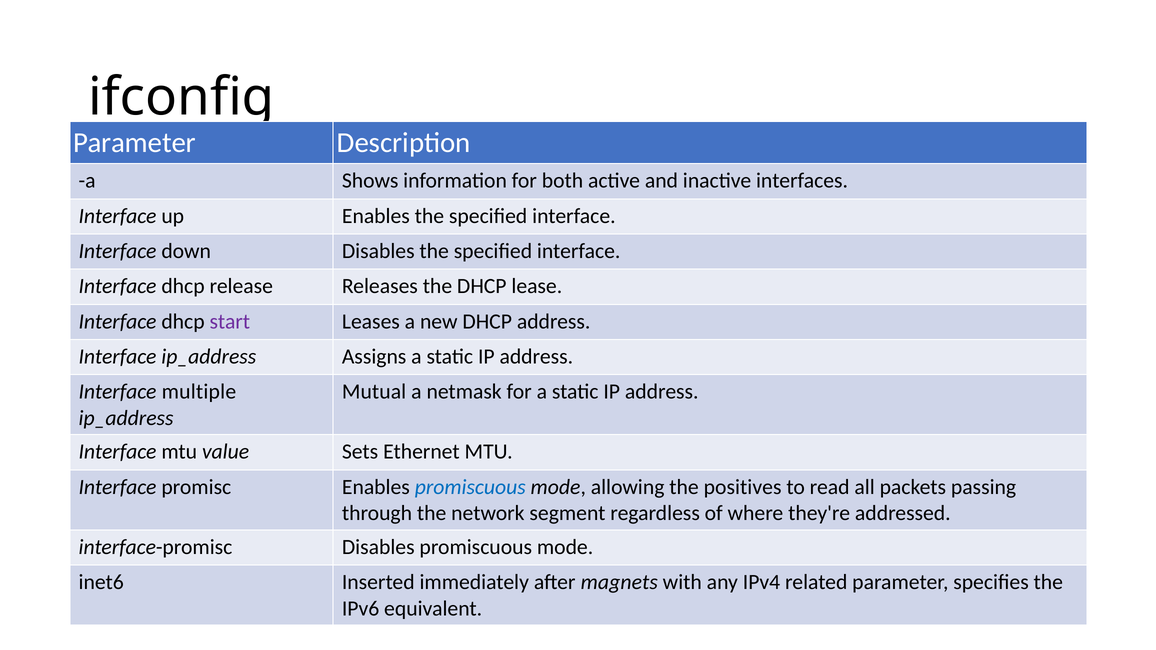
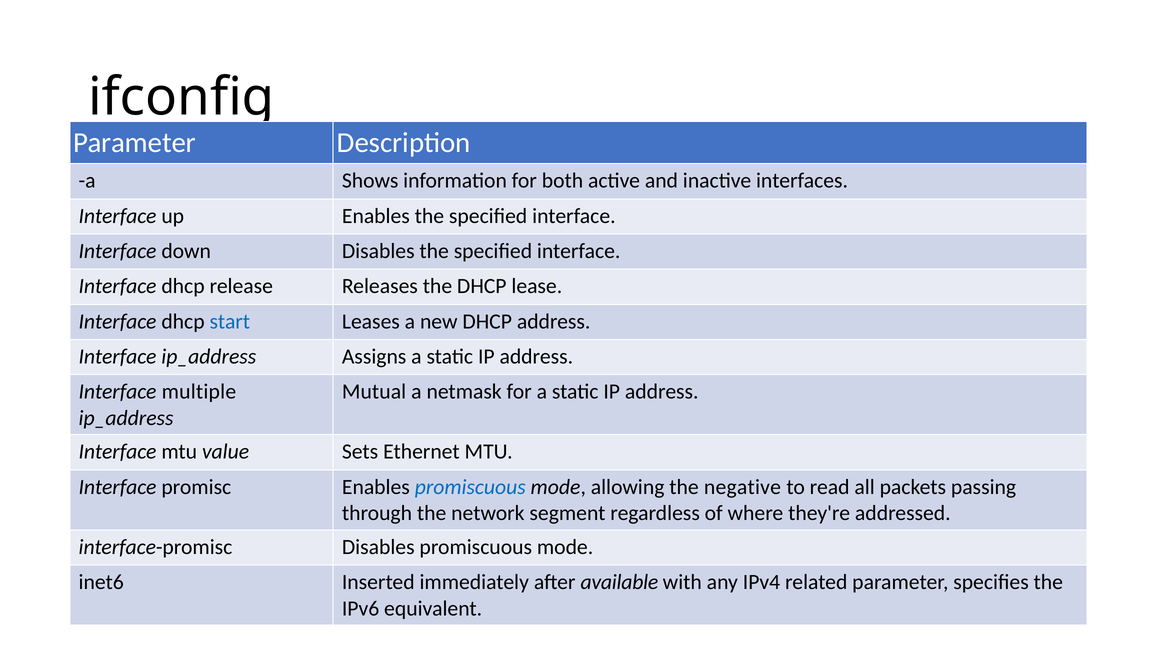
start colour: purple -> blue
positives: positives -> negative
magnets: magnets -> available
